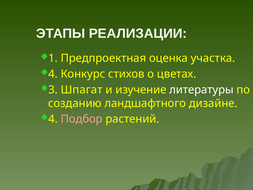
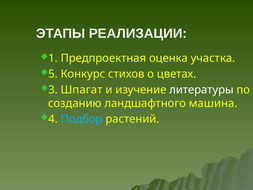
4 at (53, 74): 4 -> 5
дизайне: дизайне -> машина
Подбор colour: pink -> light blue
